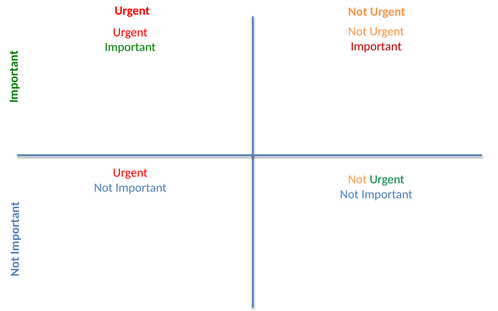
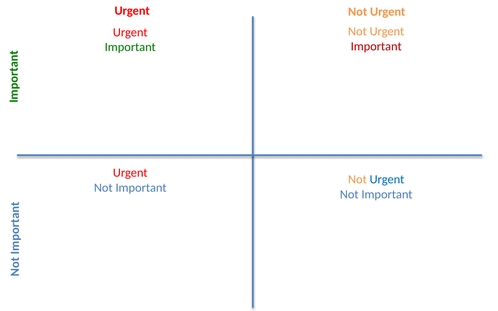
Urgent at (387, 179) colour: green -> blue
